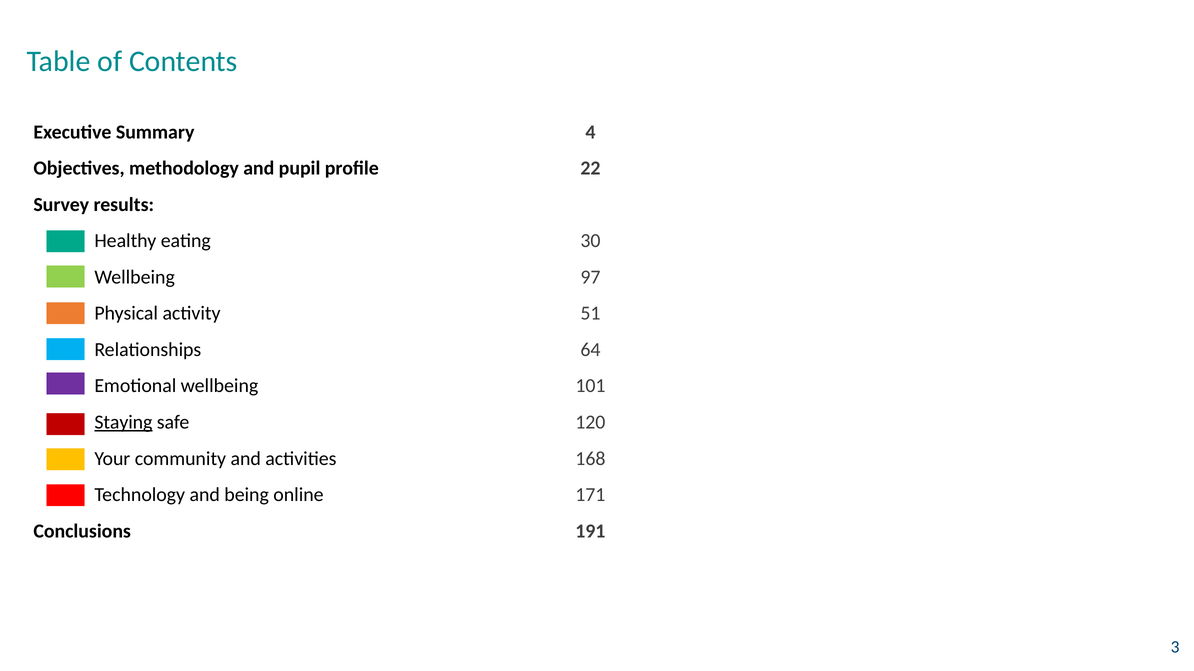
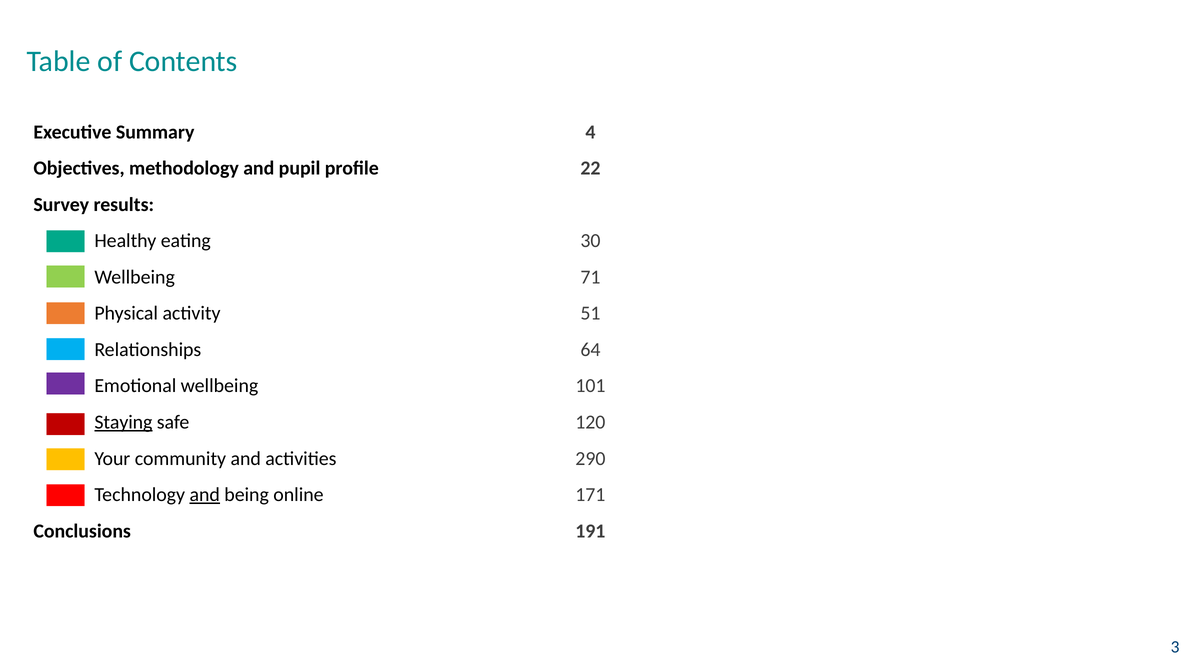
97: 97 -> 71
168: 168 -> 290
and at (205, 495) underline: none -> present
